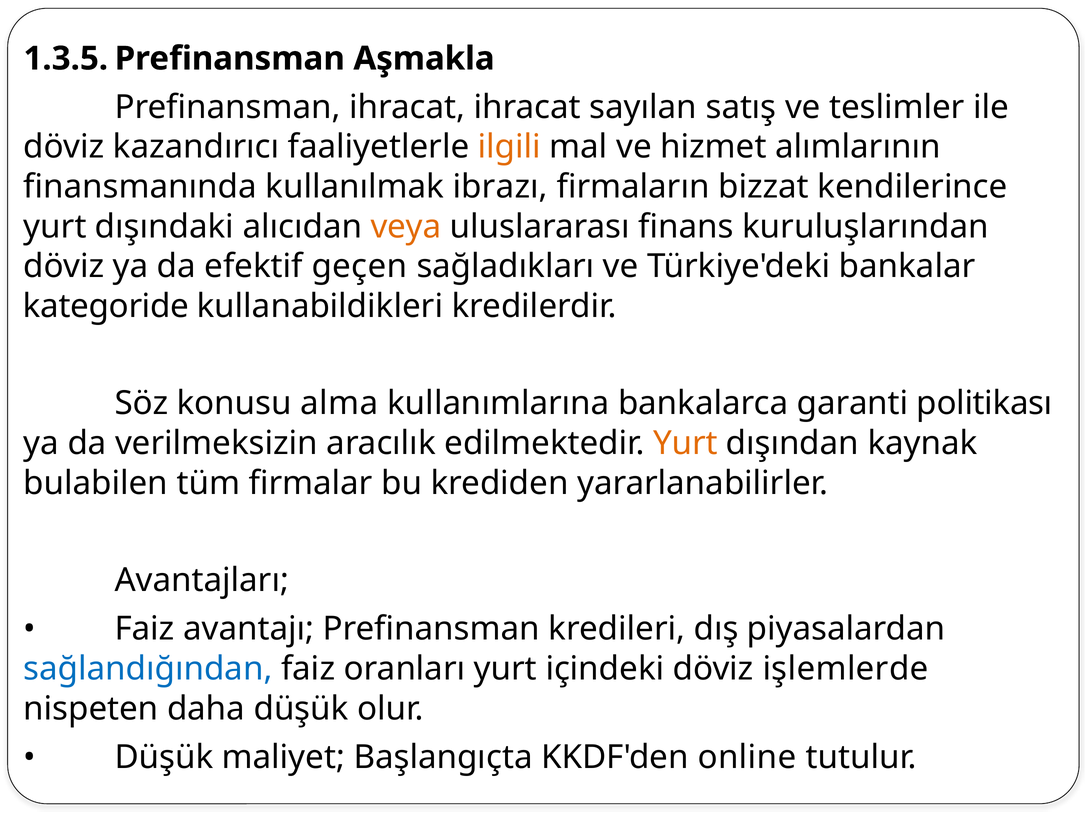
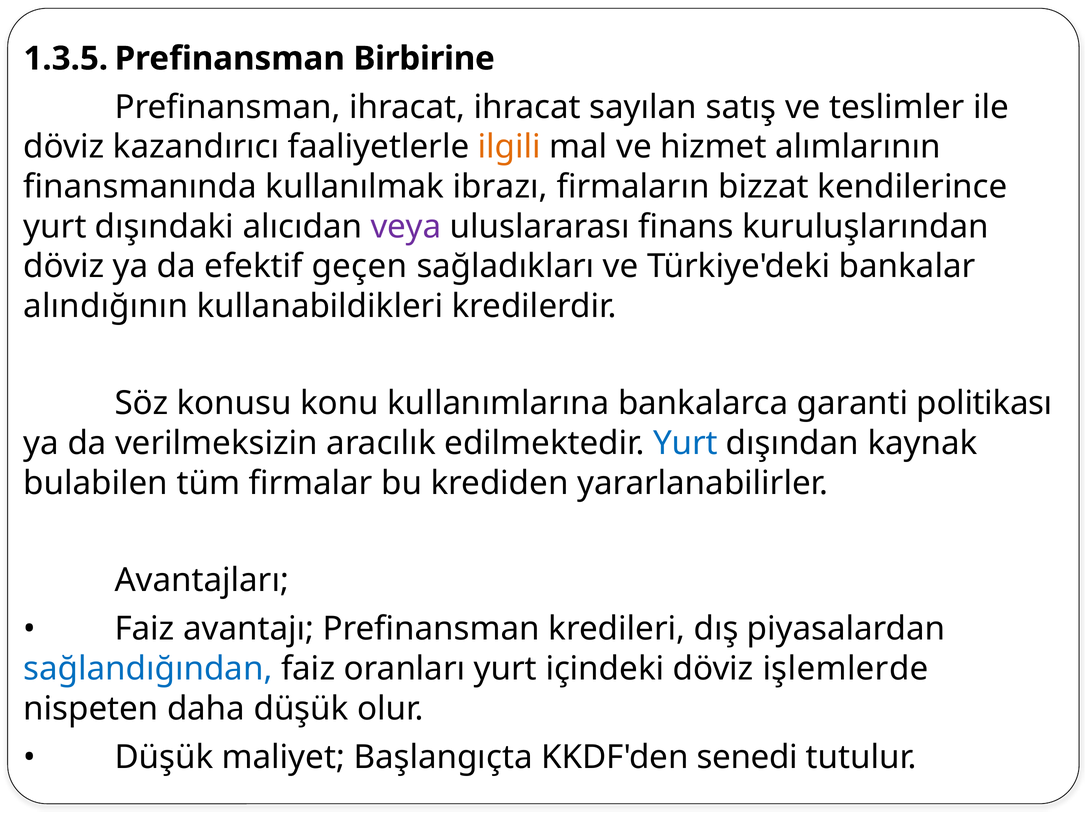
Aşmakla: Aşmakla -> Birbirine
veya colour: orange -> purple
kategoride: kategoride -> alındığının
alma: alma -> konu
Yurt at (685, 443) colour: orange -> blue
online: online -> senedi
